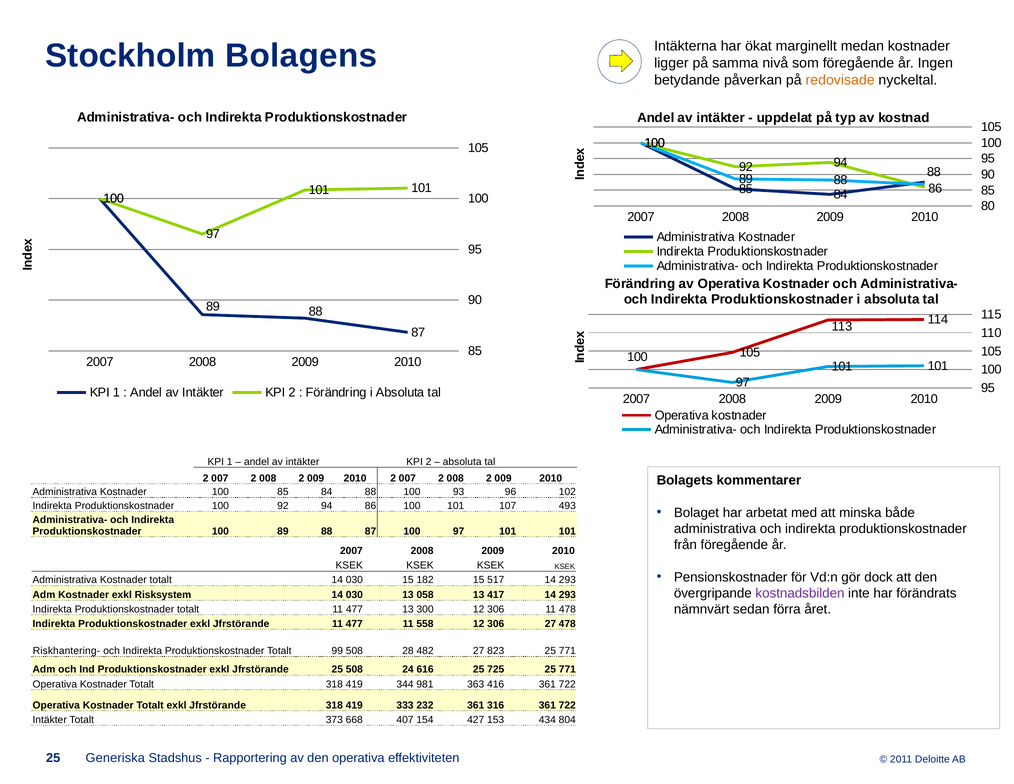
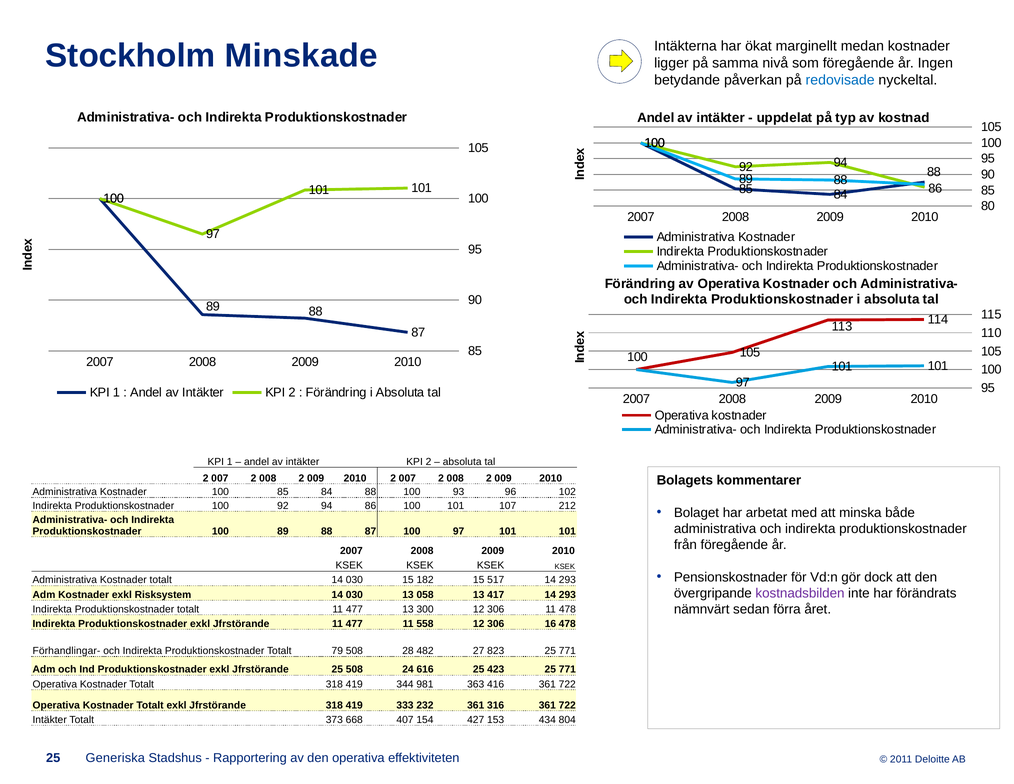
Bolagens: Bolagens -> Minskade
redovisade colour: orange -> blue
493: 493 -> 212
306 27: 27 -> 16
Riskhantering-: Riskhantering- -> Förhandlingar-
99: 99 -> 79
725: 725 -> 423
